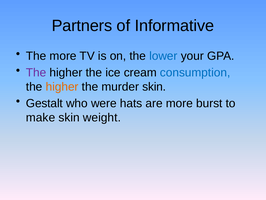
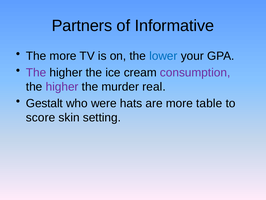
consumption colour: blue -> purple
higher at (62, 87) colour: orange -> purple
murder skin: skin -> real
burst: burst -> table
make: make -> score
weight: weight -> setting
